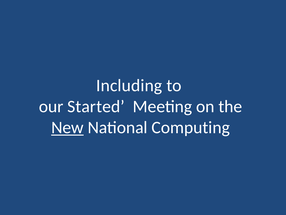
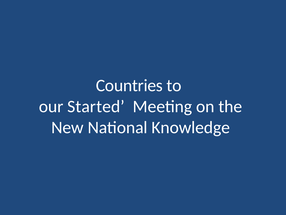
Including: Including -> Countries
New underline: present -> none
Computing: Computing -> Knowledge
